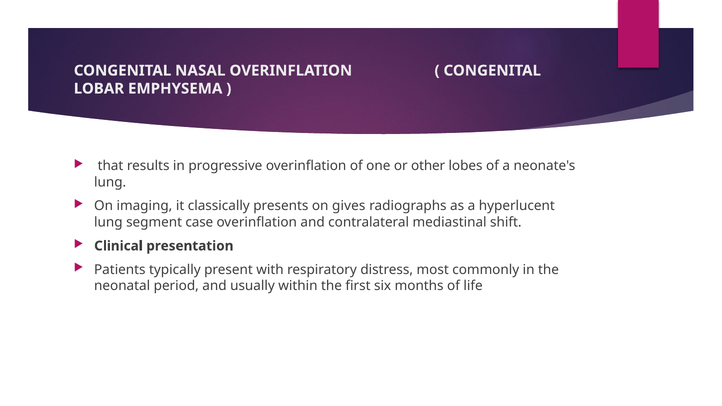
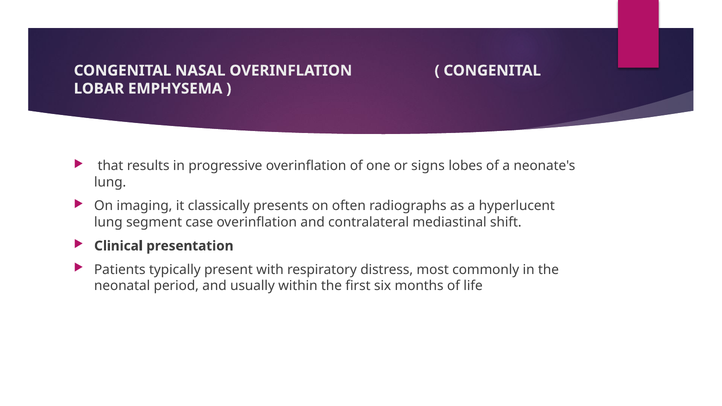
other: other -> signs
gives: gives -> often
